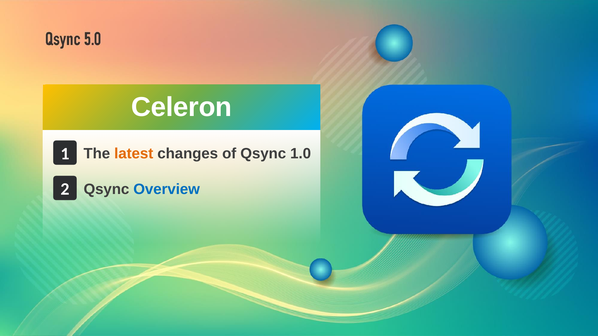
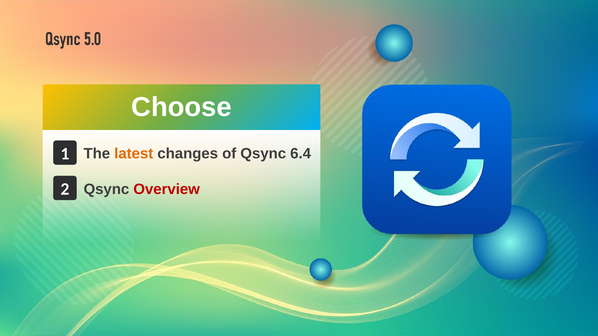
Celeron: Celeron -> Choose
1.0: 1.0 -> 6.4
Overview colour: blue -> red
